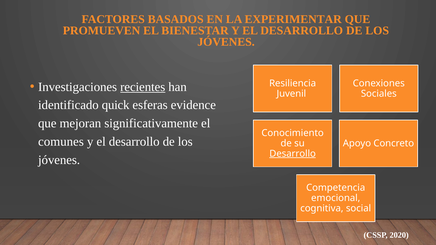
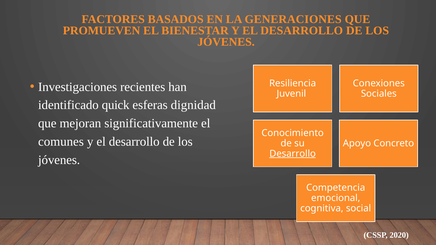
EXPERIMENTAR: EXPERIMENTAR -> GENERACIONES
recientes underline: present -> none
evidence: evidence -> dignidad
